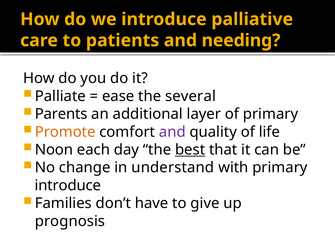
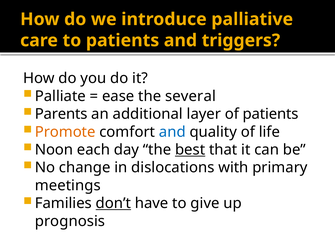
needing: needing -> triggers
of primary: primary -> patients
and at (172, 132) colour: purple -> blue
understand: understand -> dislocations
introduce at (68, 186): introduce -> meetings
don’t underline: none -> present
